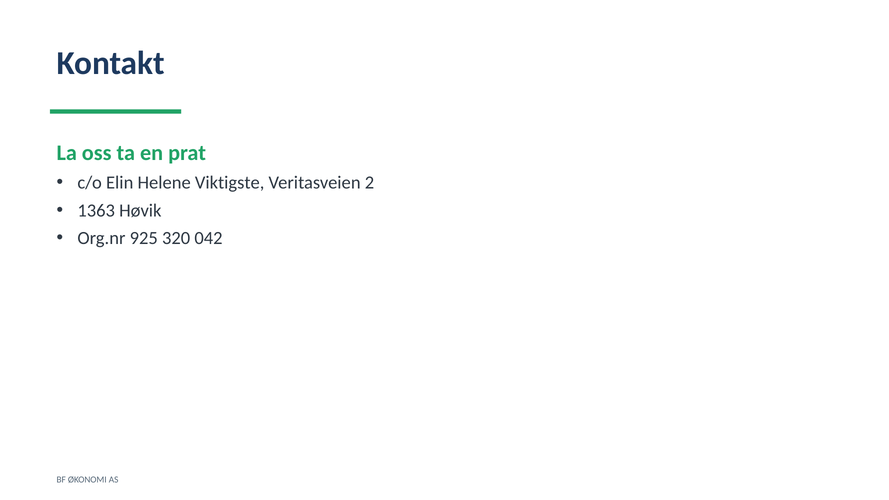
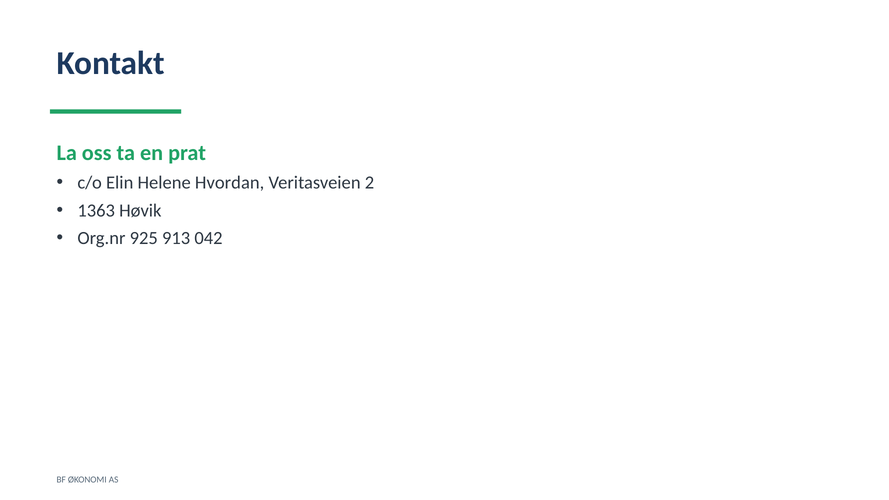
Viktigste: Viktigste -> Hvordan
320: 320 -> 913
